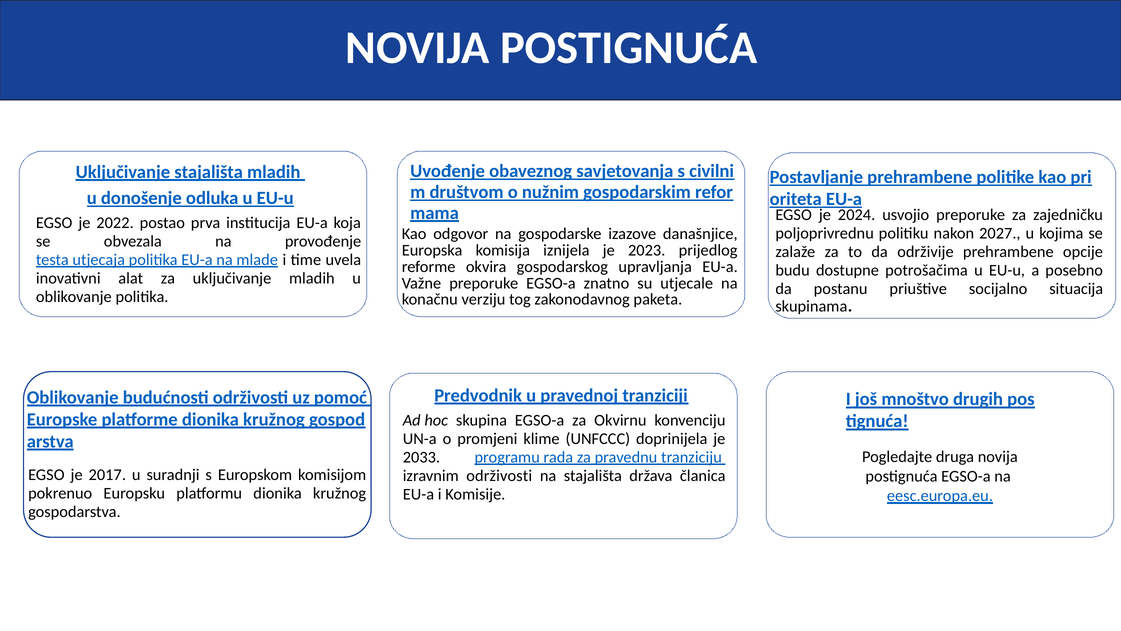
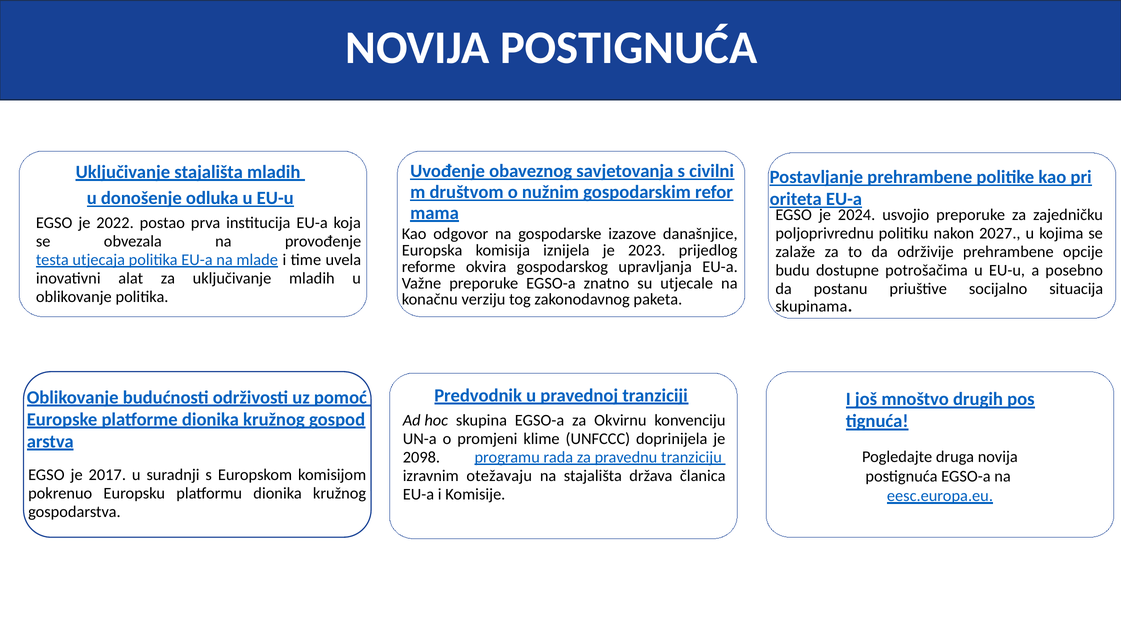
2033: 2033 -> 2098
izravnim održivosti: održivosti -> otežavaju
